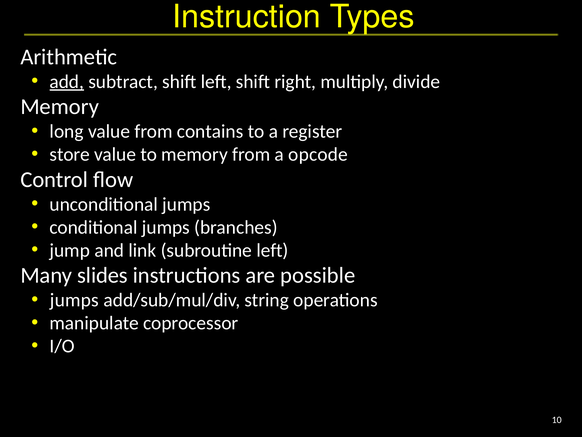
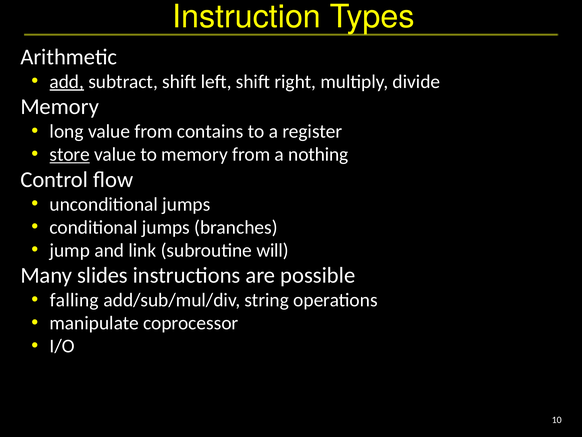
store underline: none -> present
opcode: opcode -> nothing
subroutine left: left -> will
jumps at (74, 300): jumps -> falling
